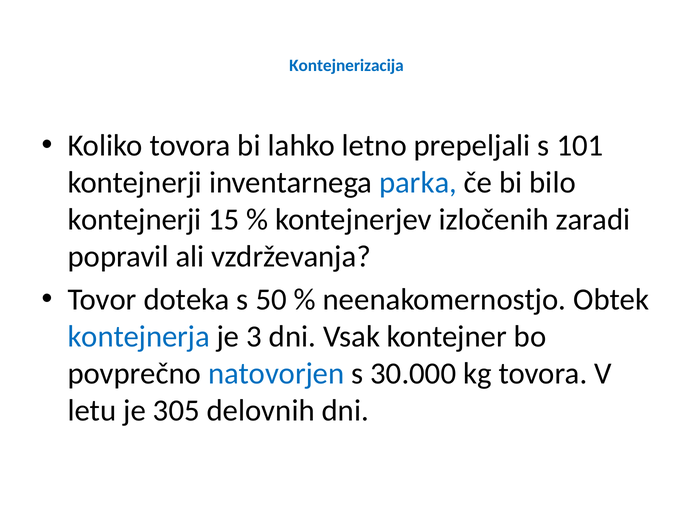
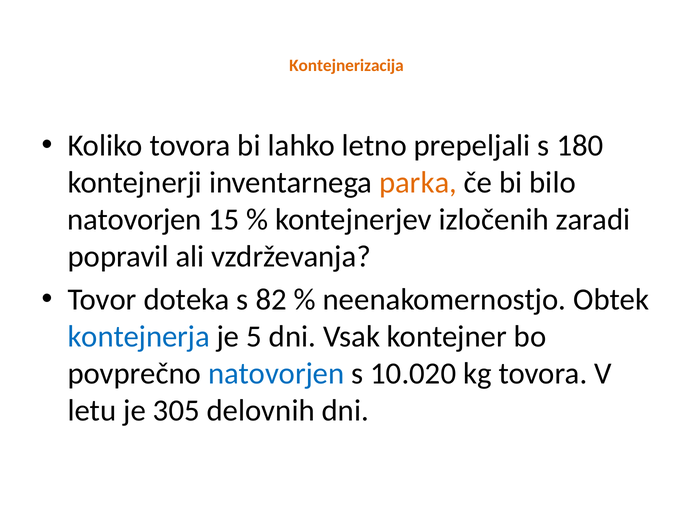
Kontejnerizacija colour: blue -> orange
101: 101 -> 180
parka colour: blue -> orange
kontejnerji at (134, 219): kontejnerji -> natovorjen
50: 50 -> 82
3: 3 -> 5
30.000: 30.000 -> 10.020
